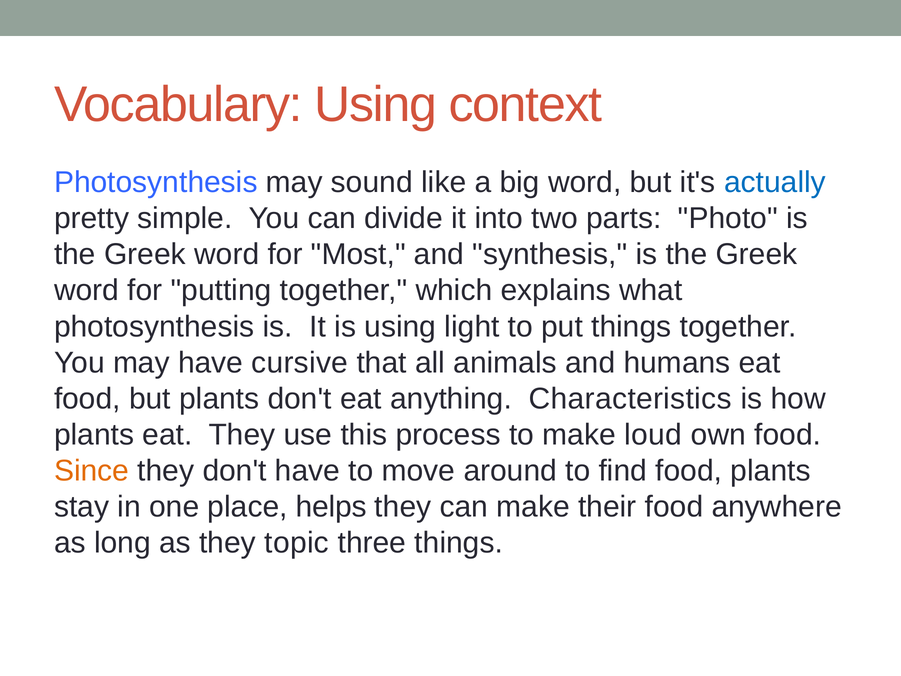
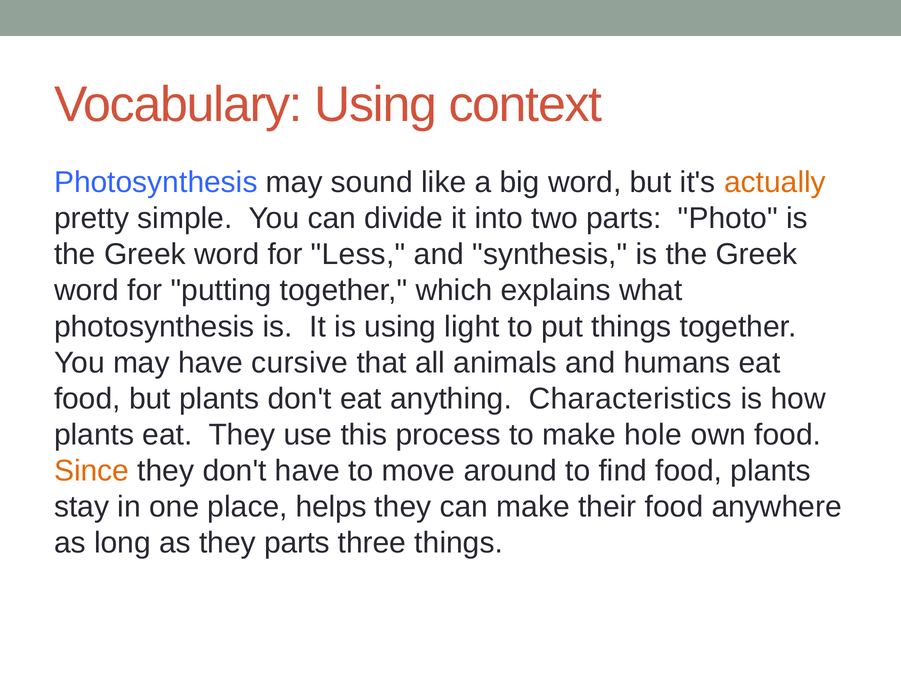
actually colour: blue -> orange
Most: Most -> Less
loud: loud -> hole
they topic: topic -> parts
